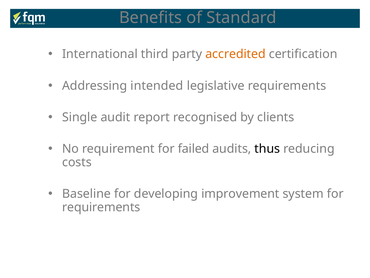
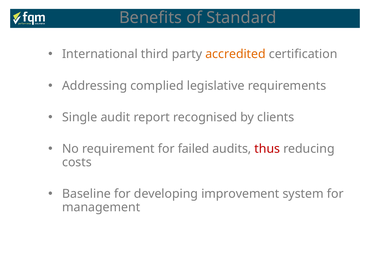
intended: intended -> complied
thus colour: black -> red
requirements at (101, 207): requirements -> management
